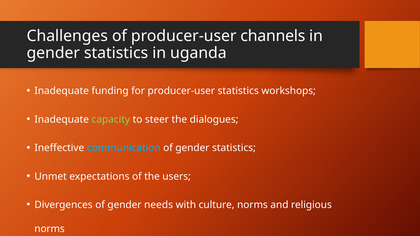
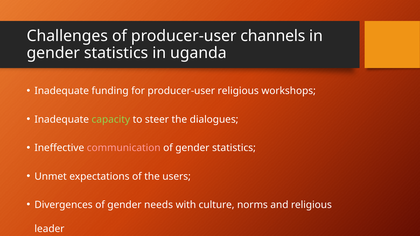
producer-user statistics: statistics -> religious
communication colour: light blue -> pink
norms at (50, 229): norms -> leader
